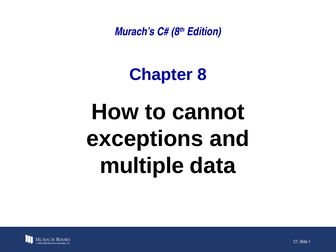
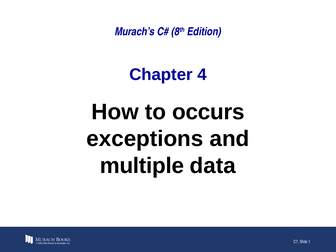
8: 8 -> 4
cannot: cannot -> occurs
